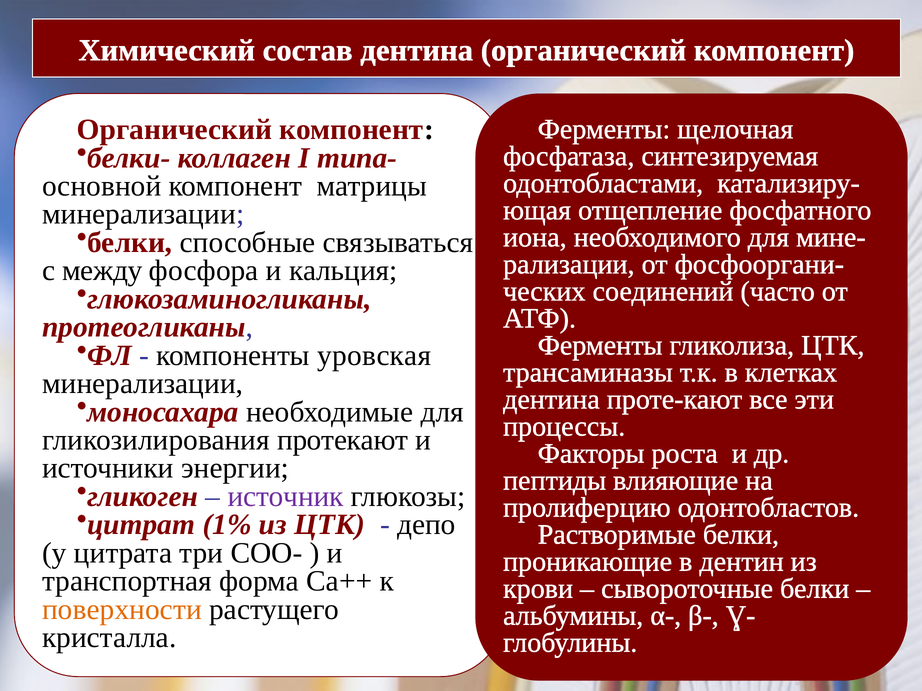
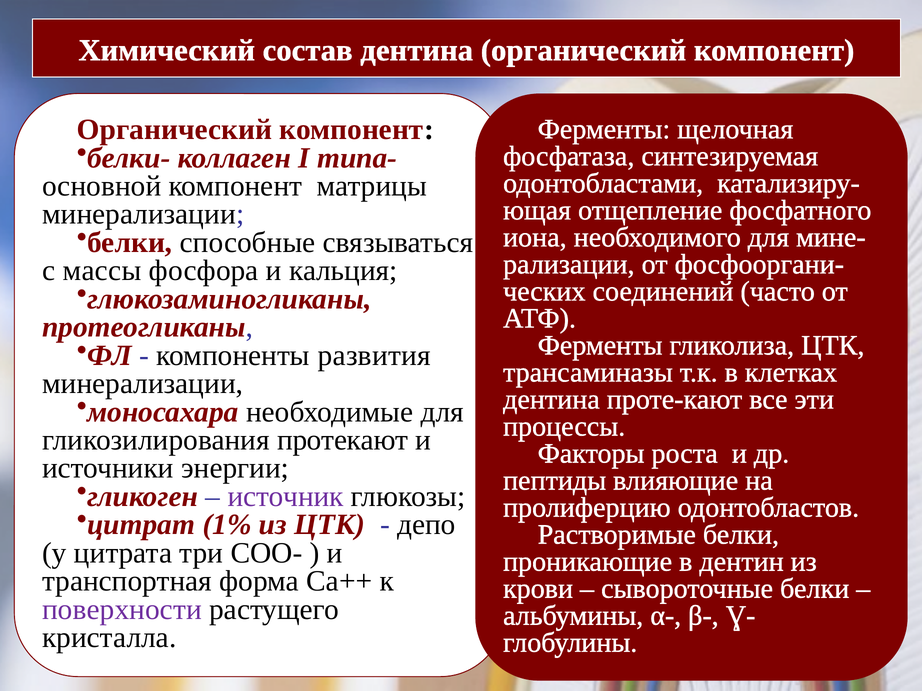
между: между -> массы
уровская: уровская -> развития
поверхности colour: orange -> purple
